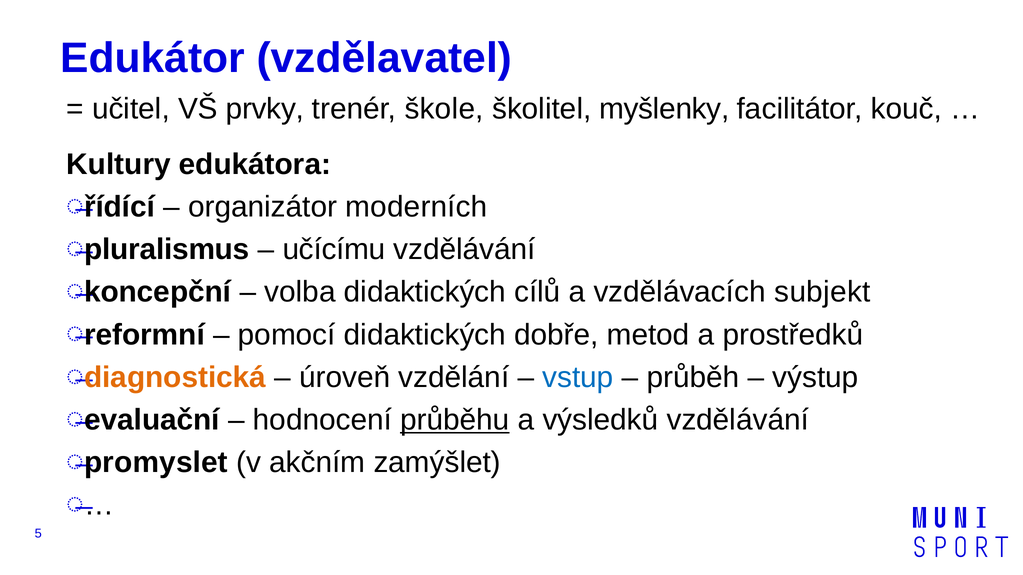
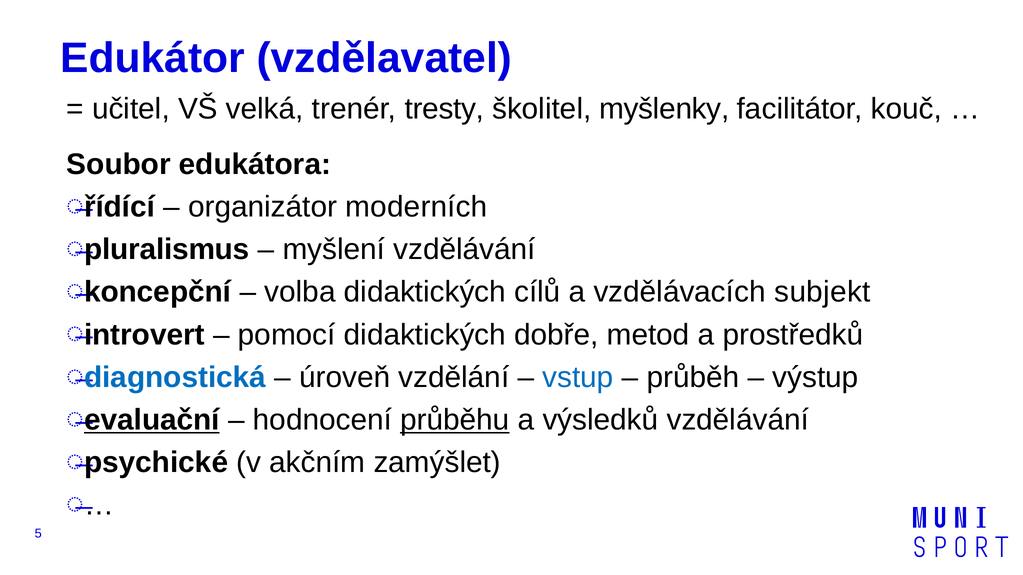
prvky: prvky -> velká
škole: škole -> tresty
Kultury: Kultury -> Soubor
učícímu: učícímu -> myšlení
reformní: reformní -> introvert
diagnostická colour: orange -> blue
evaluační underline: none -> present
promyslet: promyslet -> psychické
